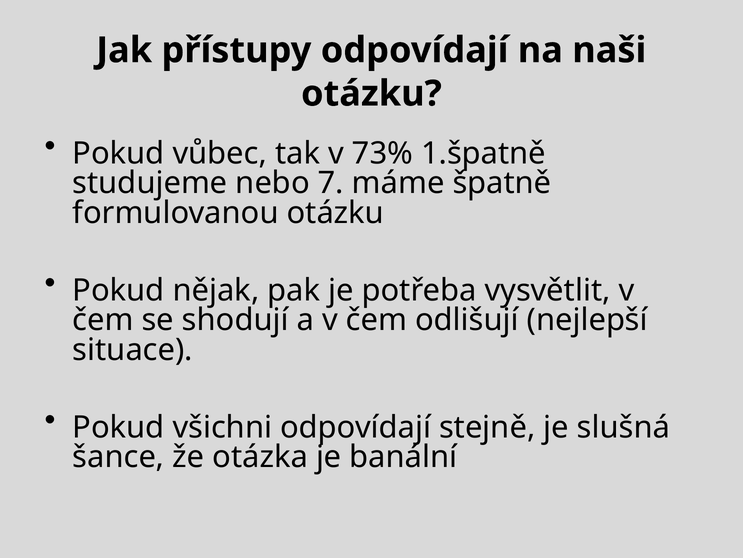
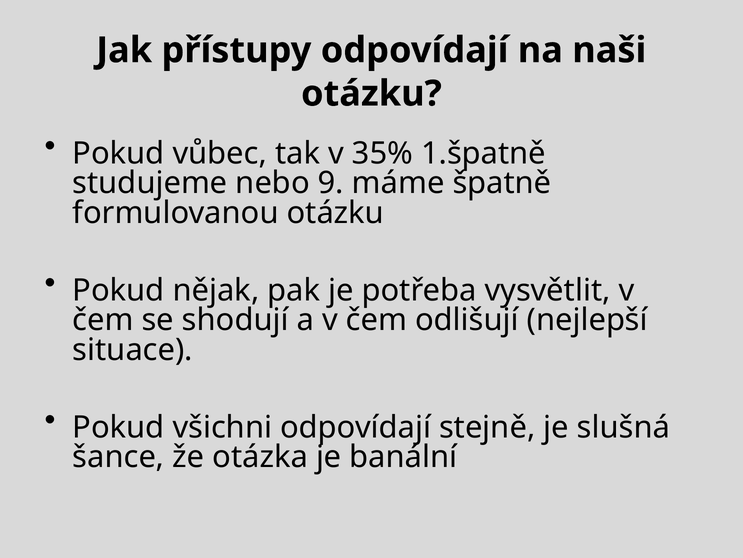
73%: 73% -> 35%
7: 7 -> 9
